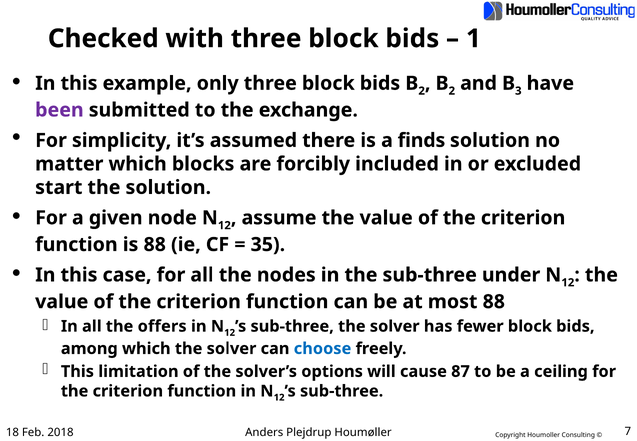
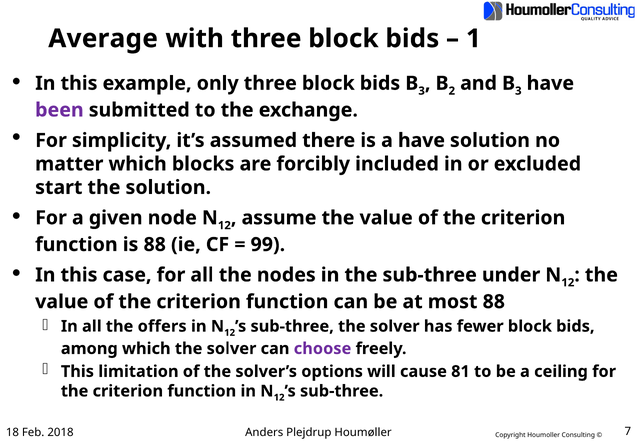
Checked: Checked -> Average
2 at (422, 91): 2 -> 3
a finds: finds -> have
35: 35 -> 99
choose colour: blue -> purple
87: 87 -> 81
